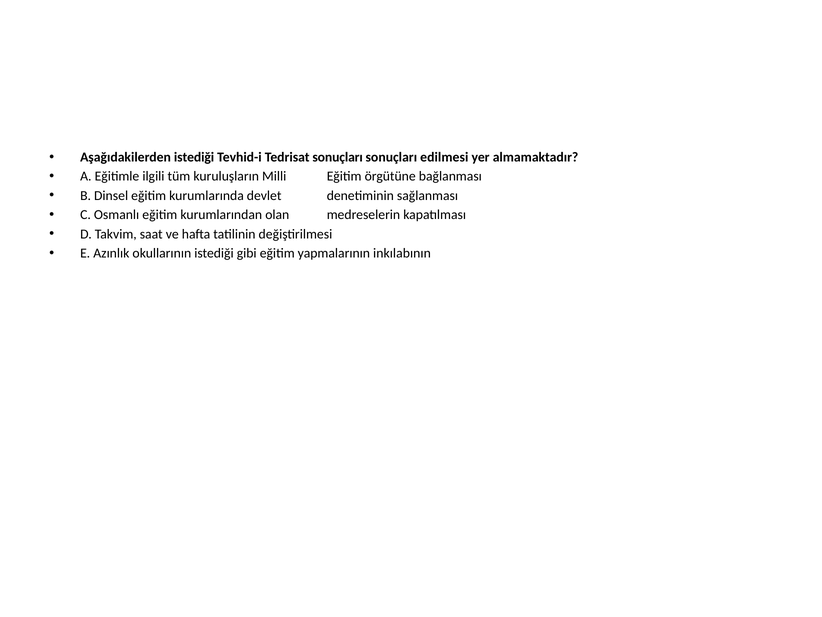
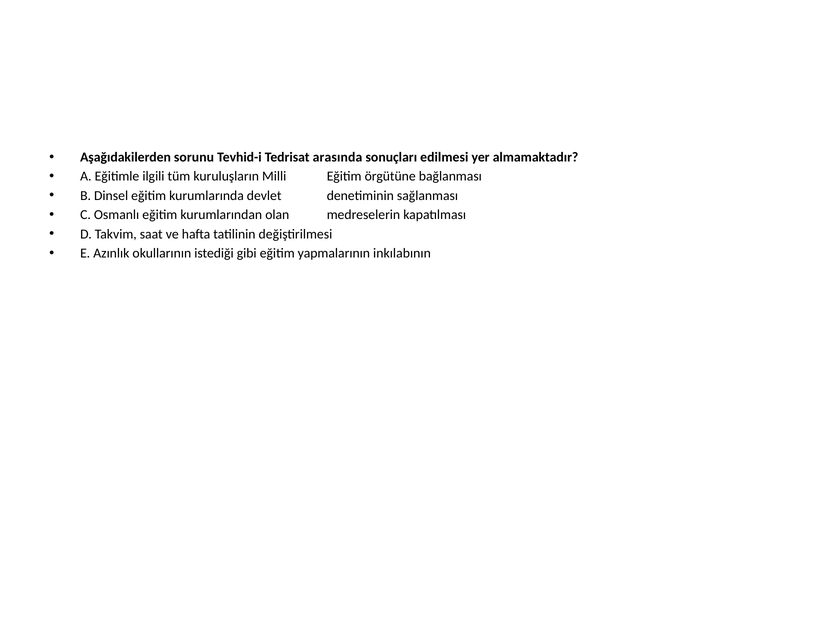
Aşağıdakilerden istediği: istediği -> sorunu
Tedrisat sonuçları: sonuçları -> arasında
